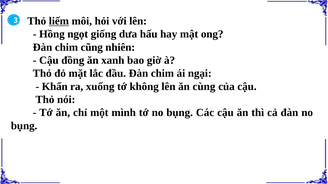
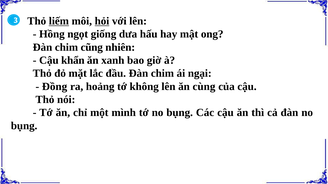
hỏi underline: none -> present
đồng: đồng -> khẩn
Khẩn: Khẩn -> Đồng
xuống: xuống -> hoảng
